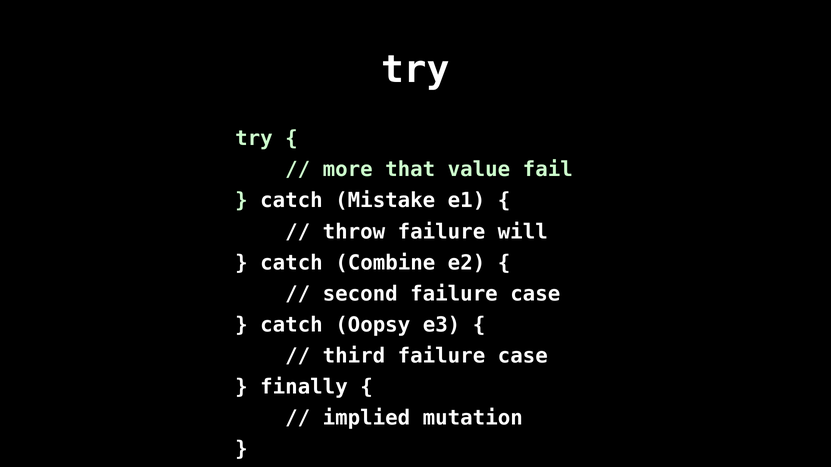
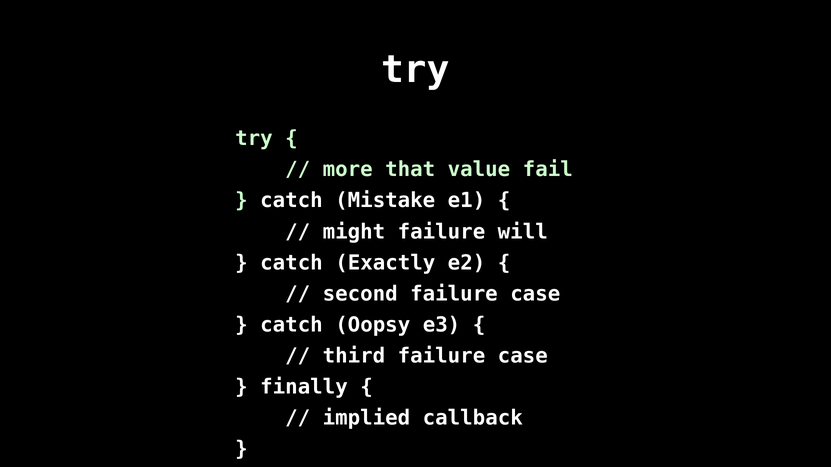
throw: throw -> might
Combine: Combine -> Exactly
mutation: mutation -> callback
